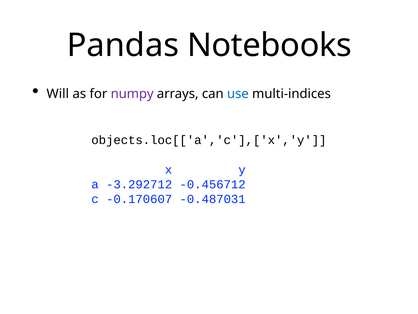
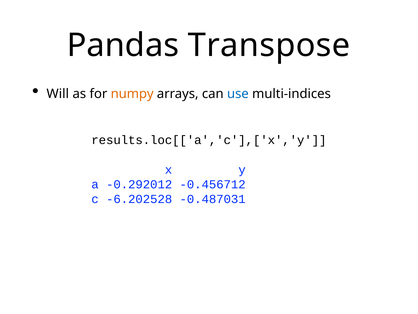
Notebooks: Notebooks -> Transpose
numpy colour: purple -> orange
objects.loc[['a','c'],['x','y: objects.loc[['a','c'],['x','y -> results.loc[['a','c'],['x','y
-3.292712: -3.292712 -> -0.292012
-0.170607: -0.170607 -> -6.202528
